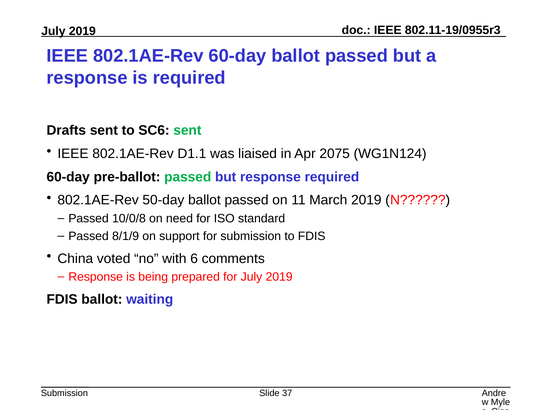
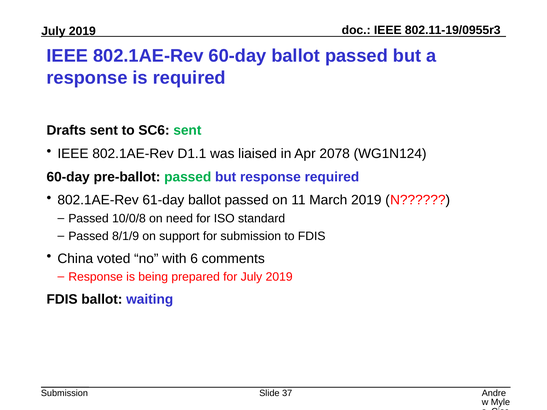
2075: 2075 -> 2078
50-day: 50-day -> 61-day
